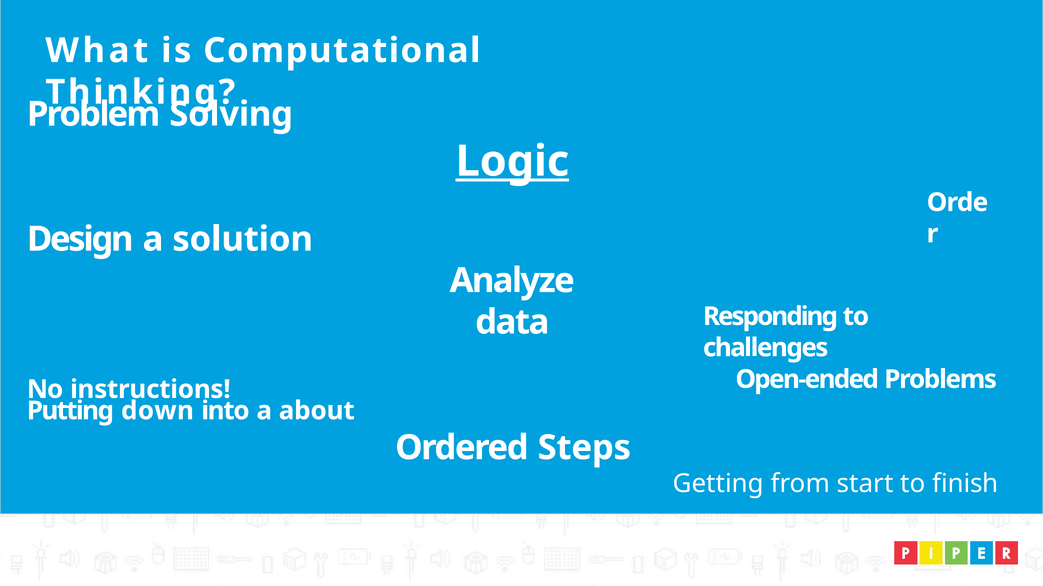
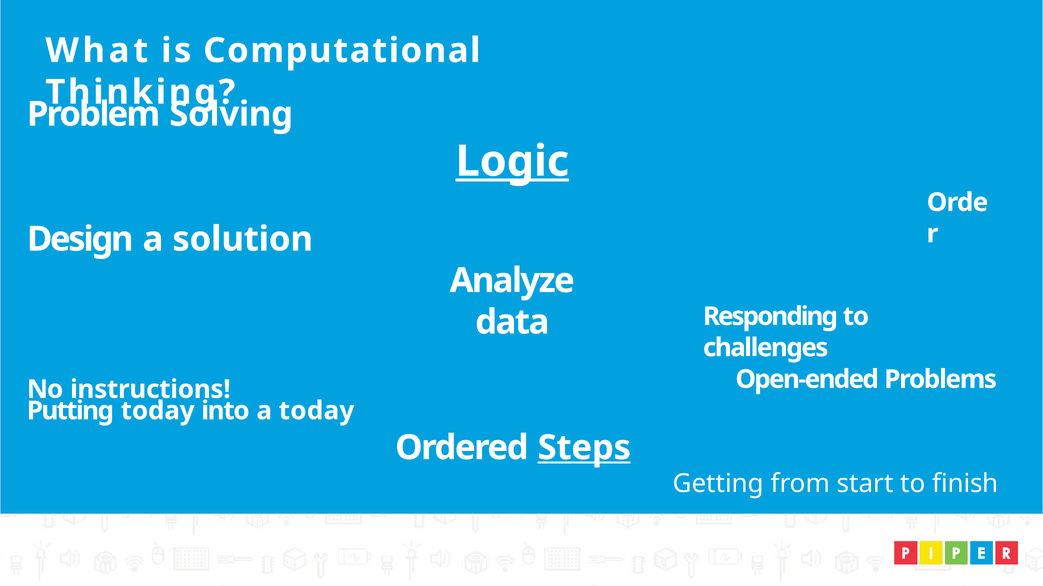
Putting down: down -> today
a about: about -> today
Steps underline: none -> present
